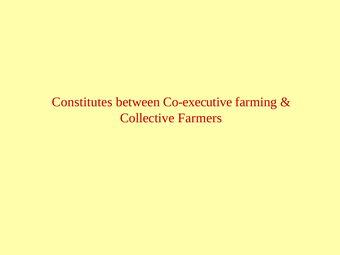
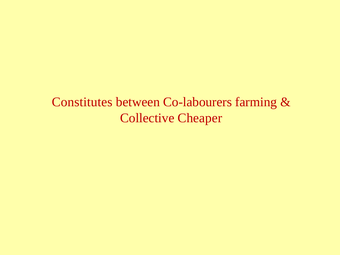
Co-executive: Co-executive -> Co-labourers
Farmers: Farmers -> Cheaper
